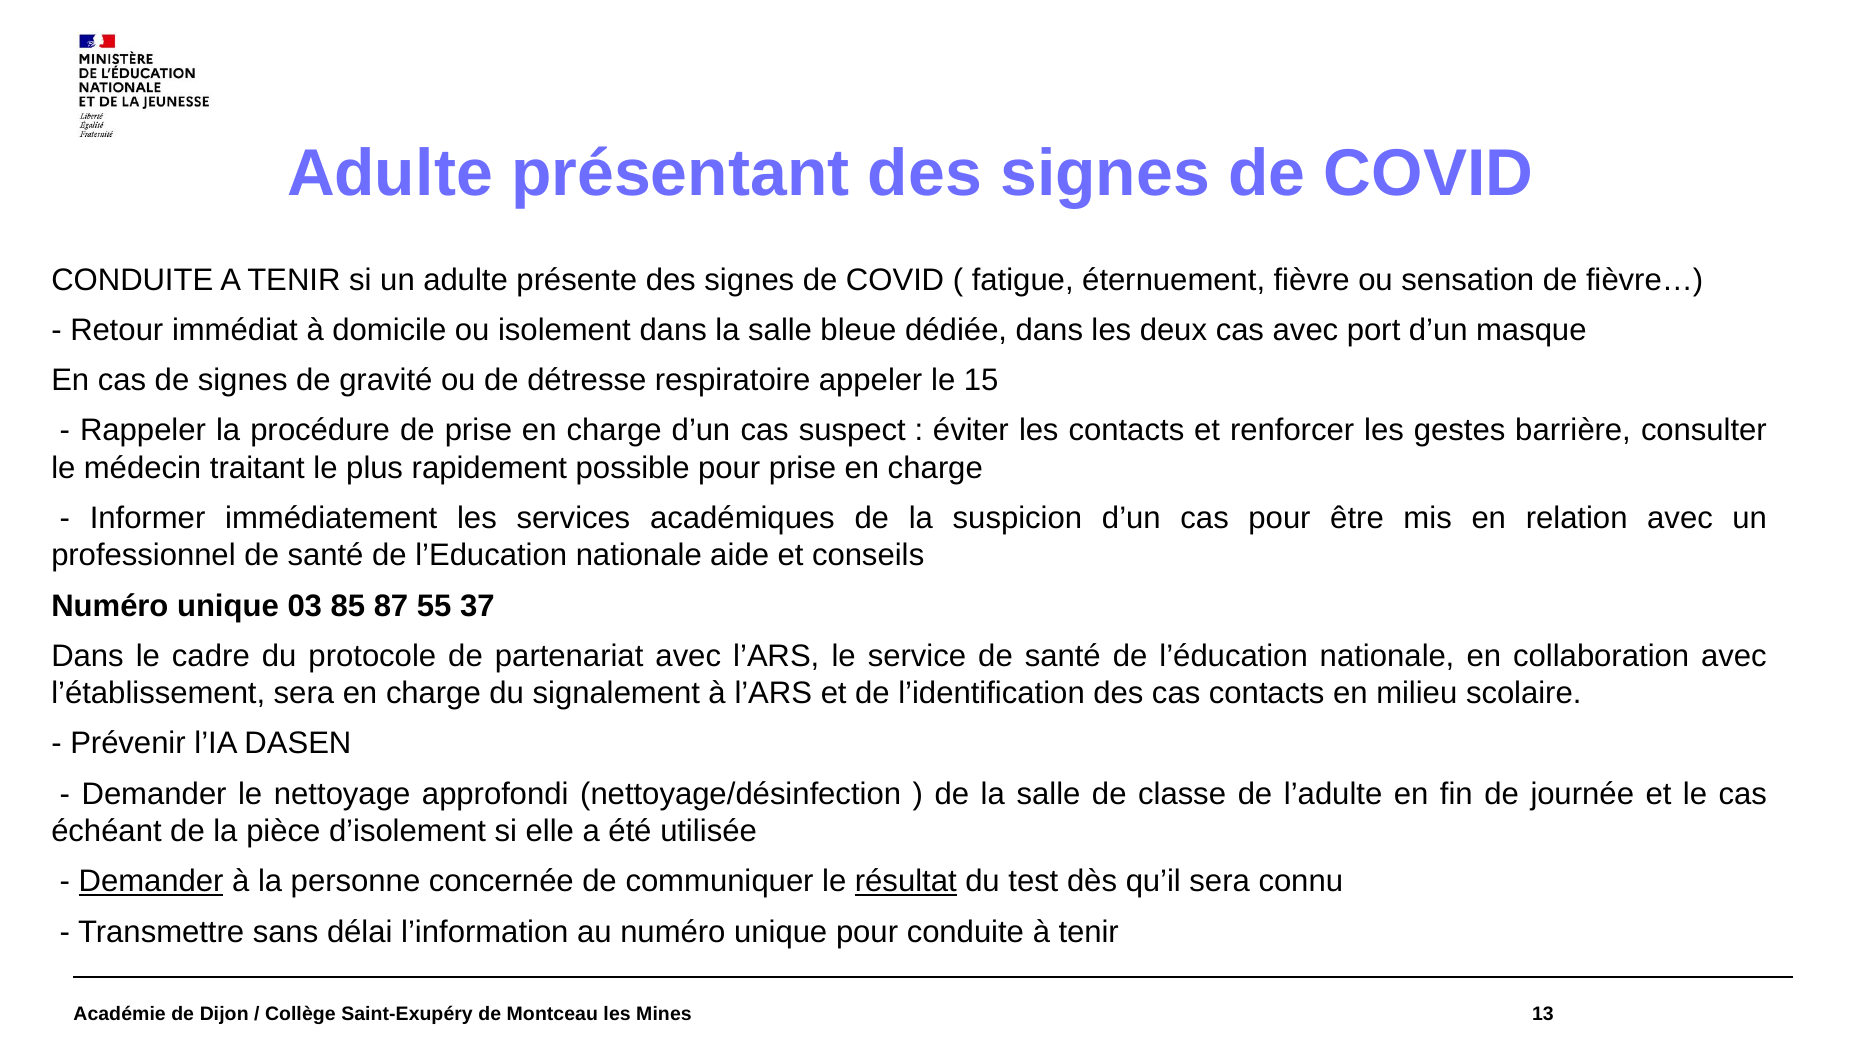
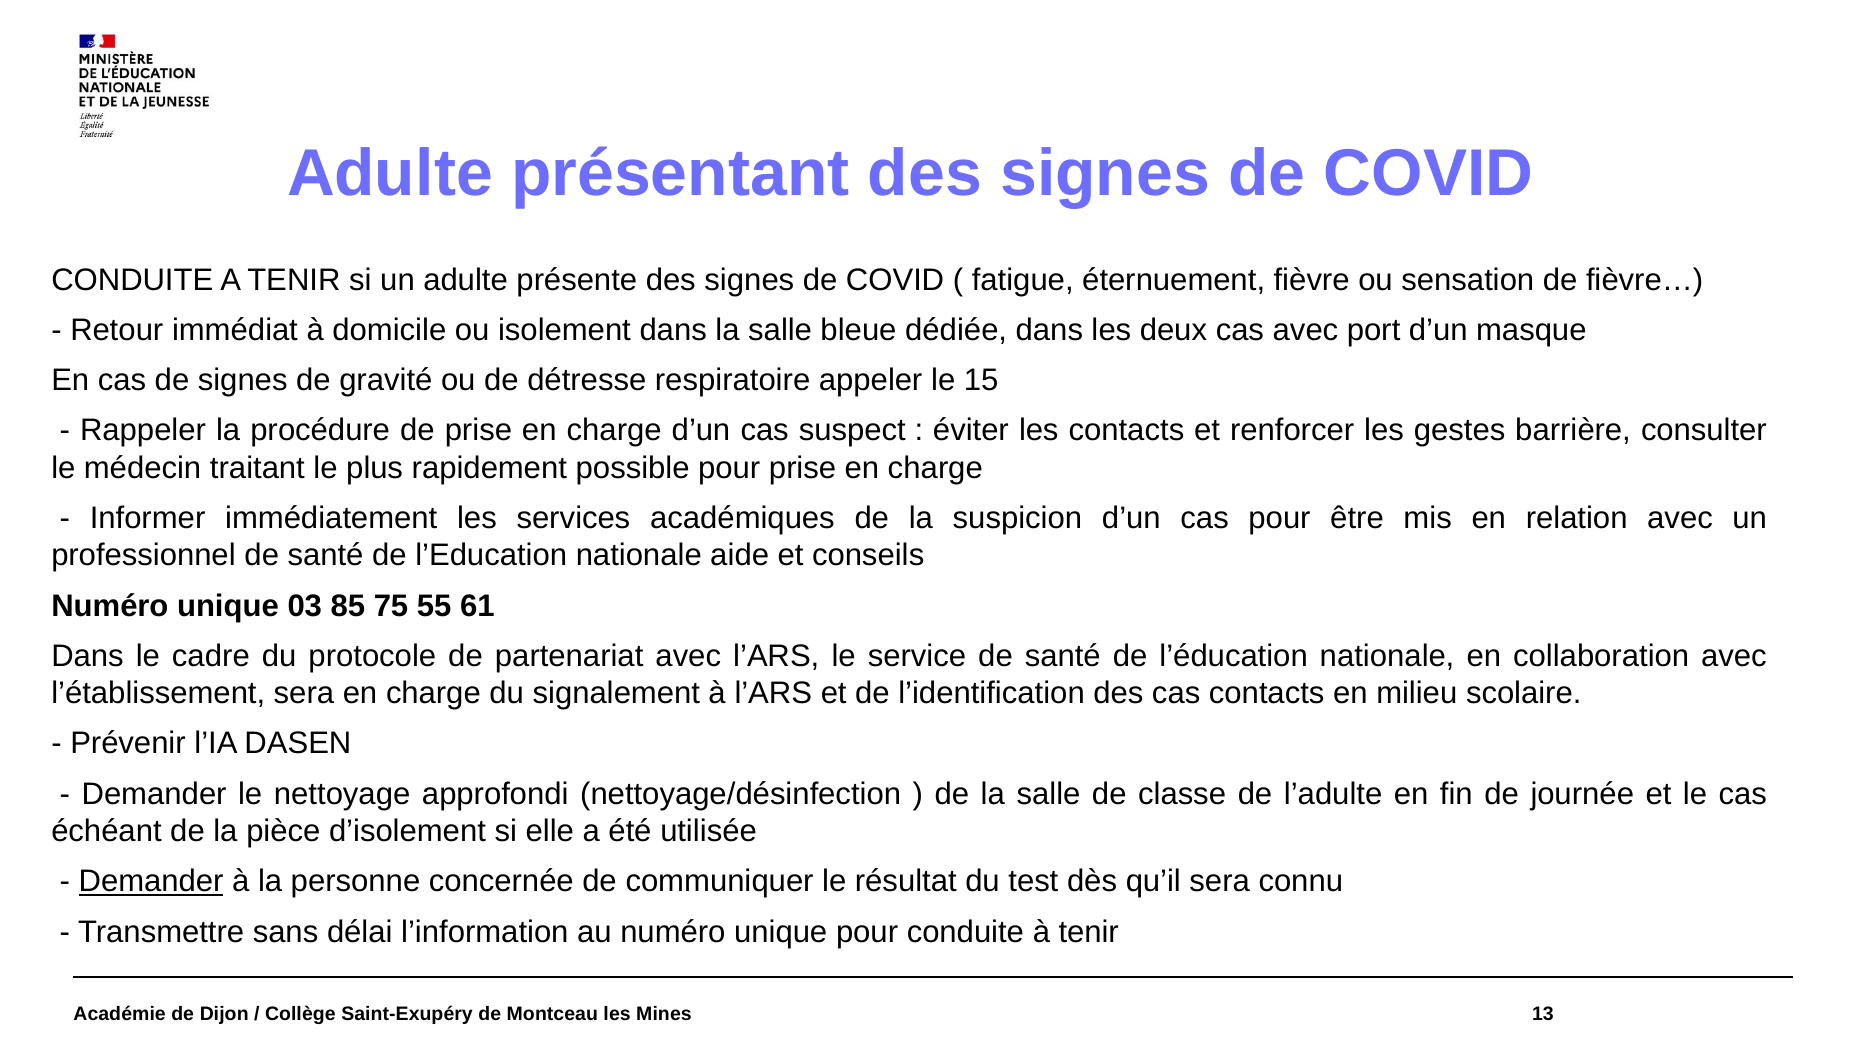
87: 87 -> 75
37: 37 -> 61
résultat underline: present -> none
